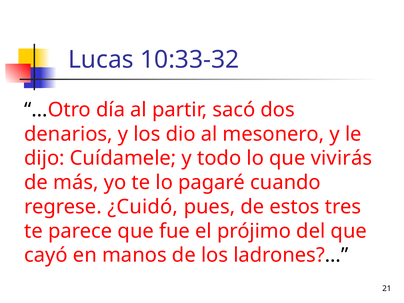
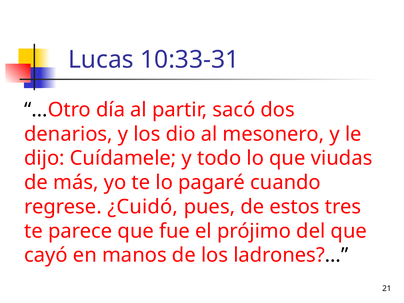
10:33-32: 10:33-32 -> 10:33-31
vivirás: vivirás -> viudas
